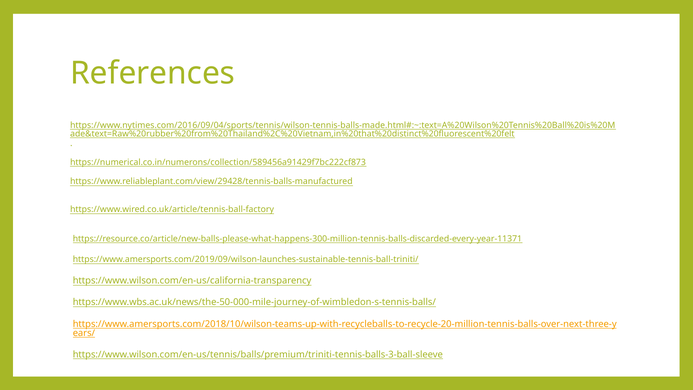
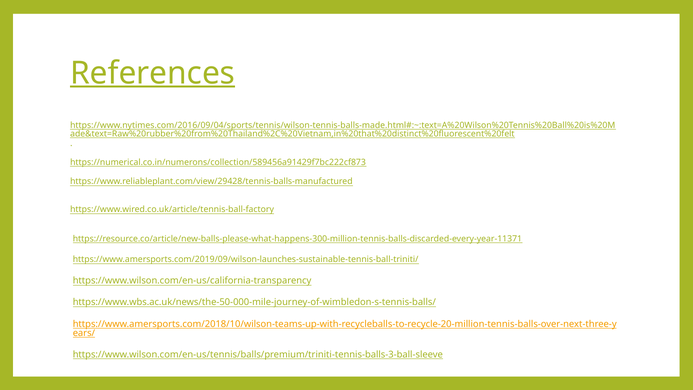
References underline: none -> present
